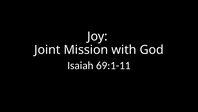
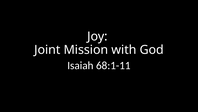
69:1-11: 69:1-11 -> 68:1-11
